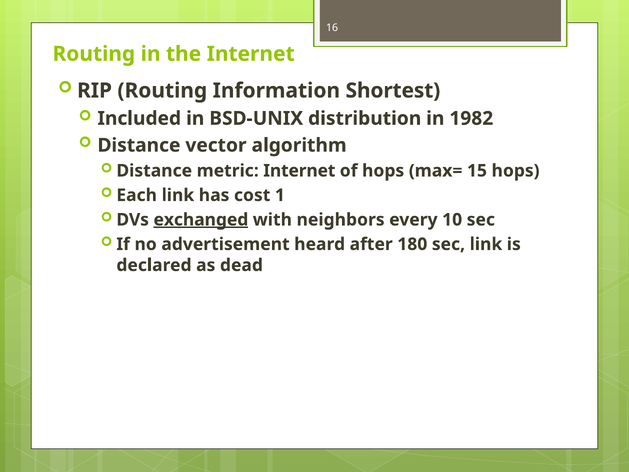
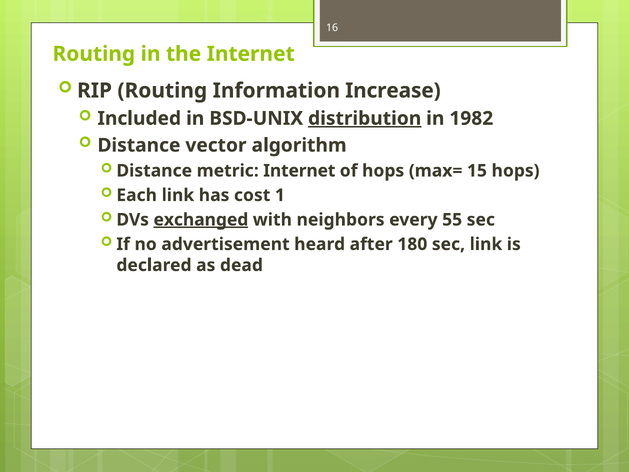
Shortest: Shortest -> Increase
distribution underline: none -> present
10: 10 -> 55
